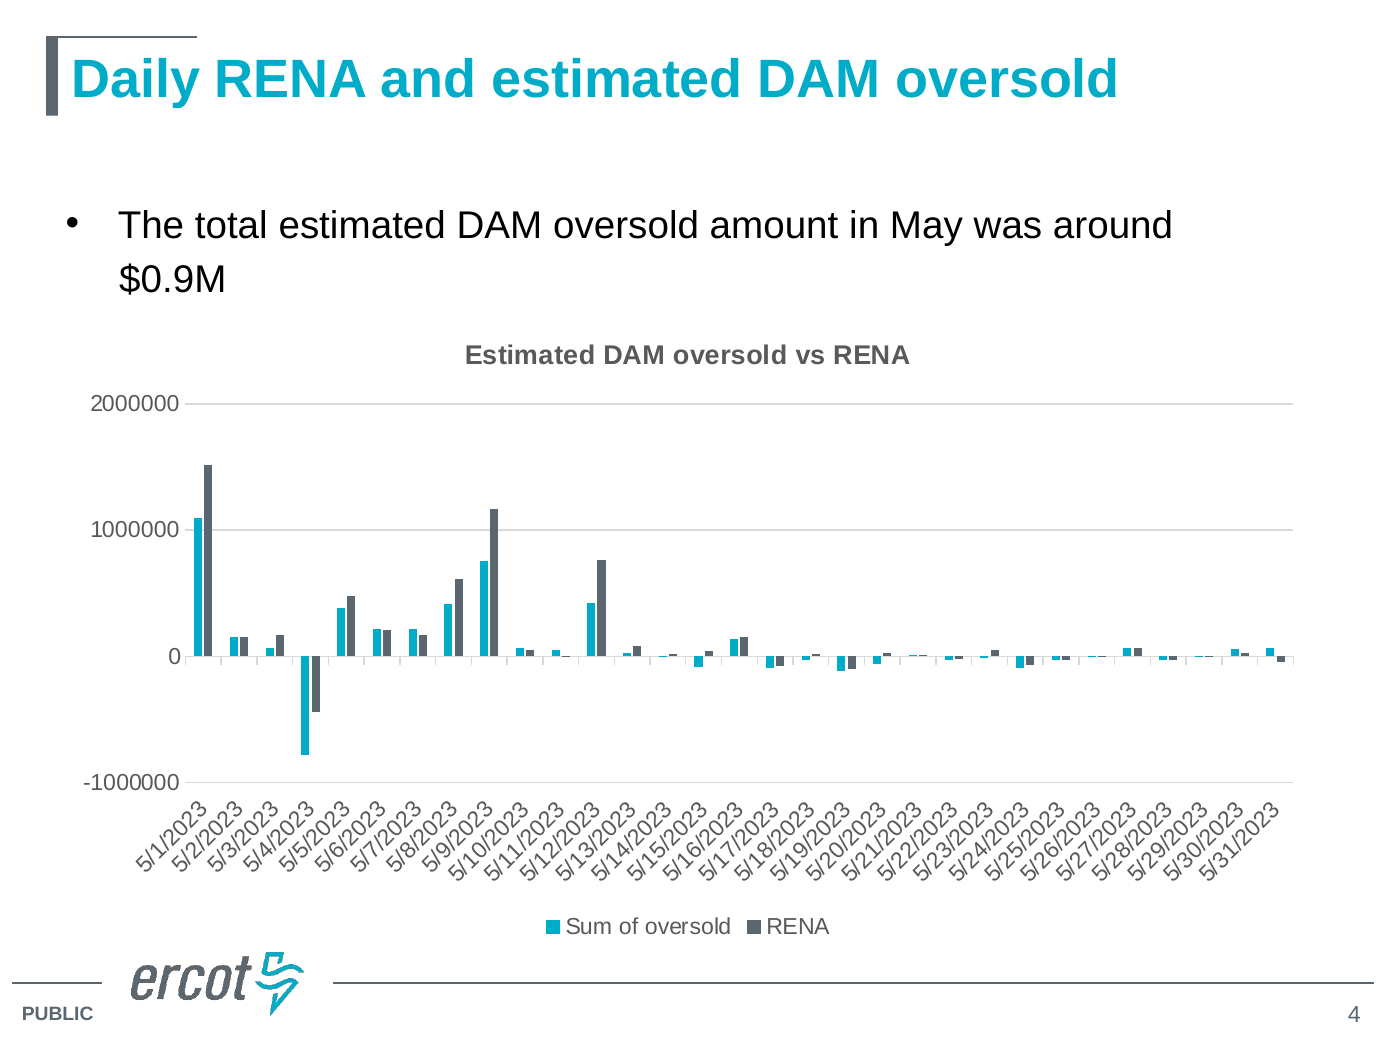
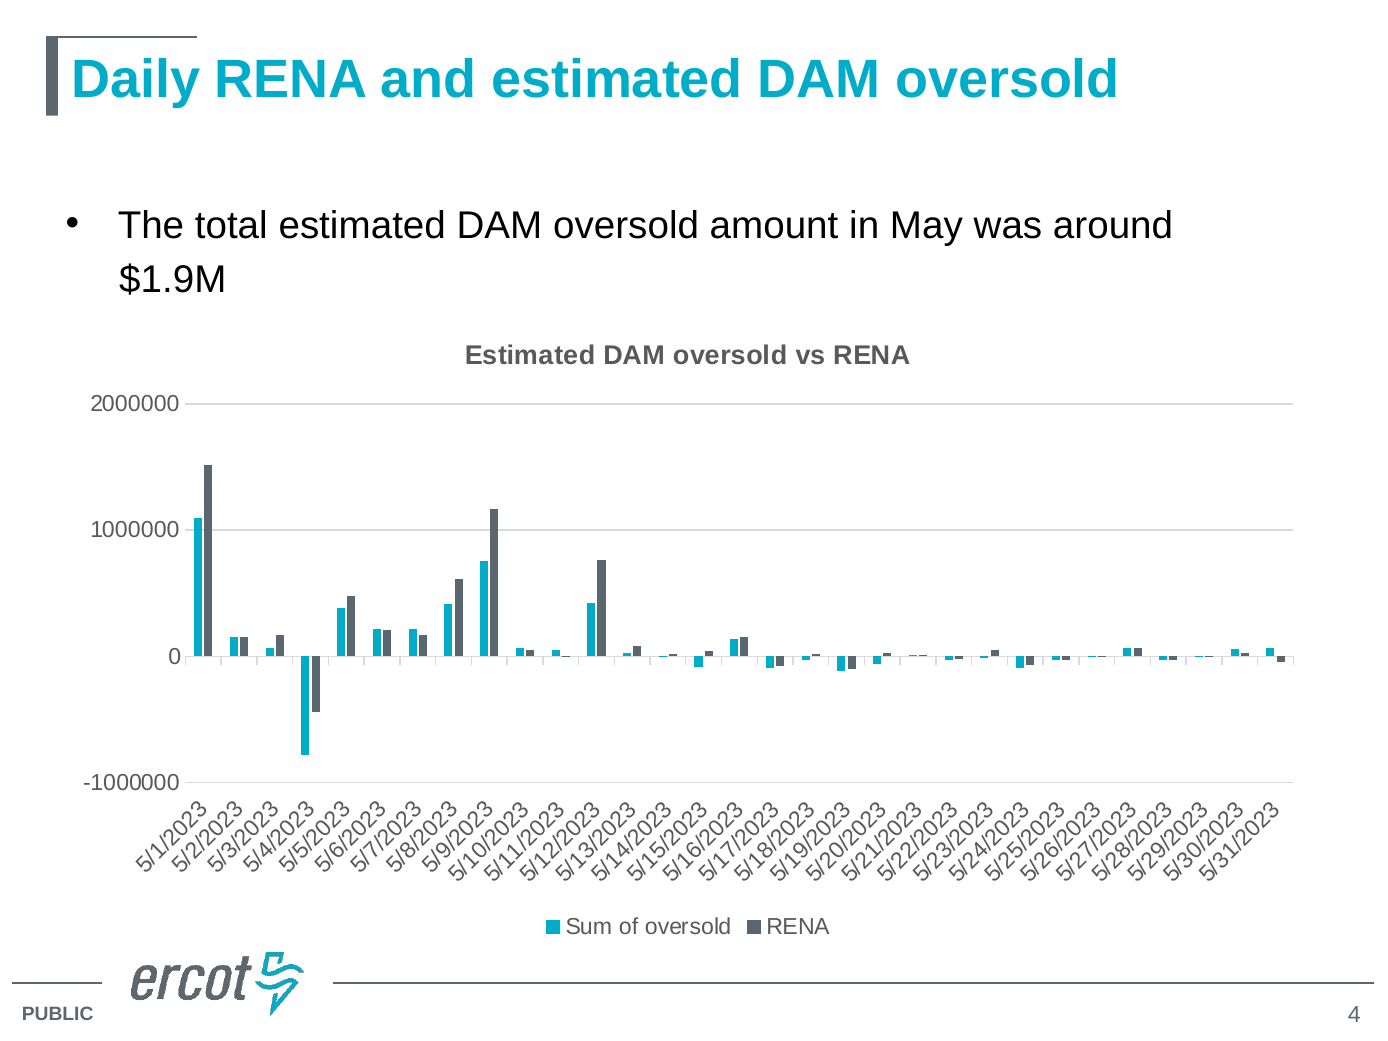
$0.9M: $0.9M -> $1.9M
